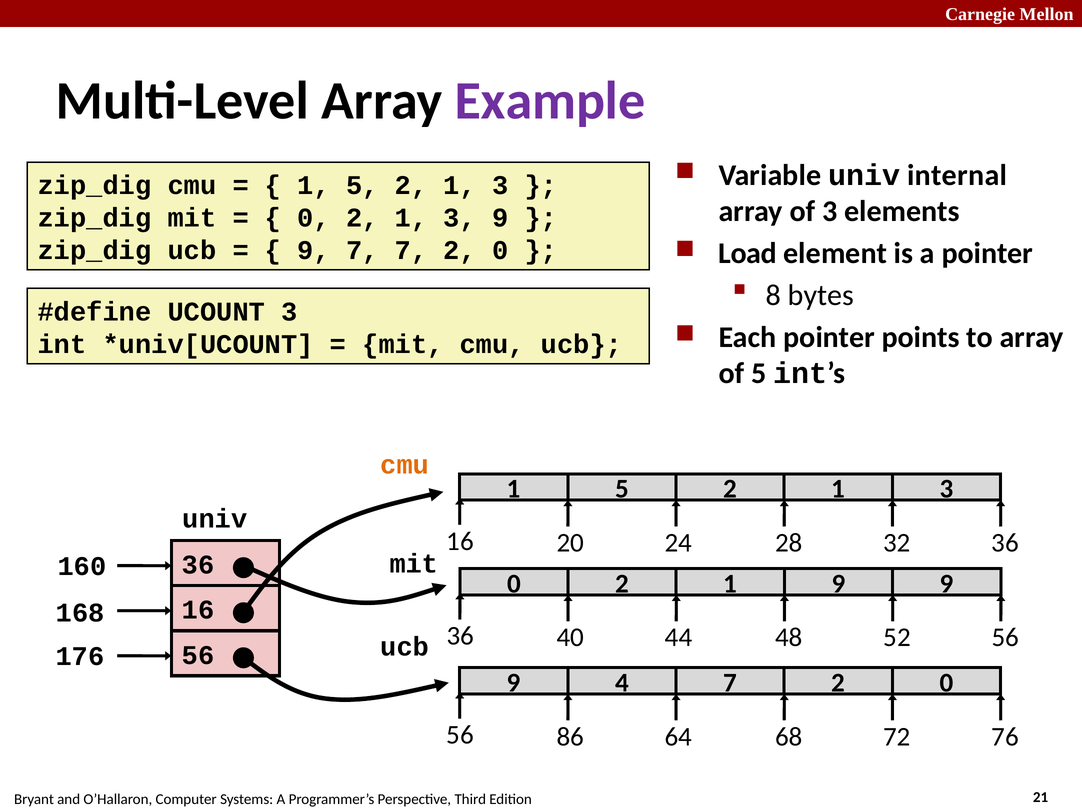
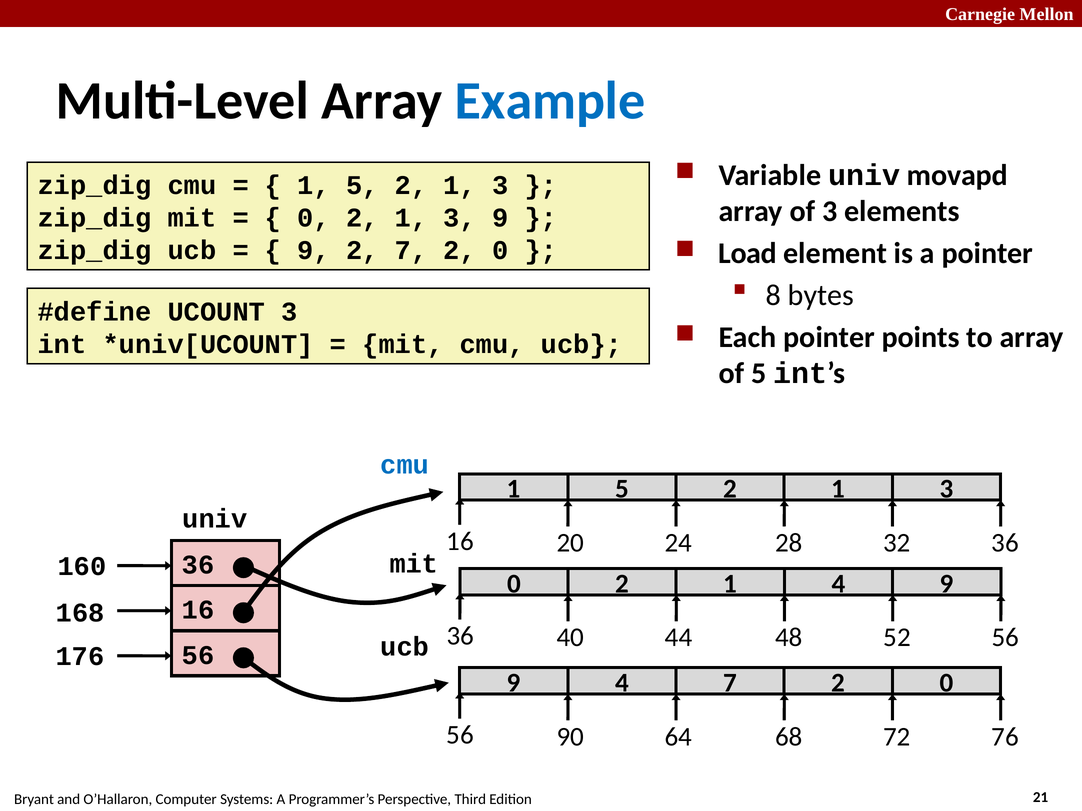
Example colour: purple -> blue
internal: internal -> movapd
9 7: 7 -> 2
cmu at (405, 465) colour: orange -> blue
1 9: 9 -> 4
86: 86 -> 90
